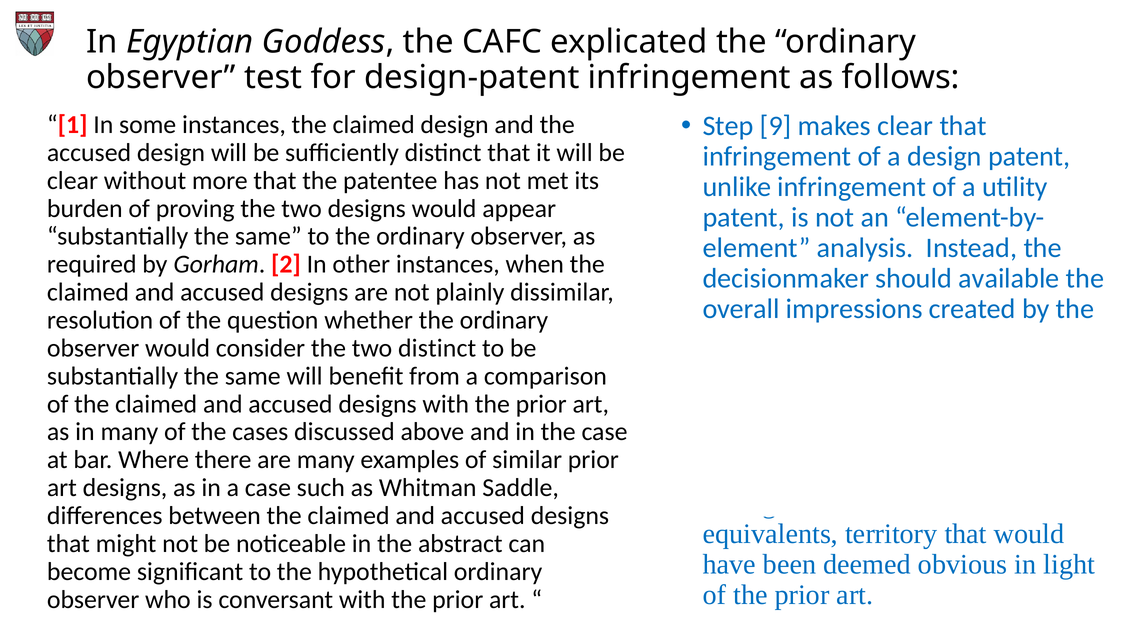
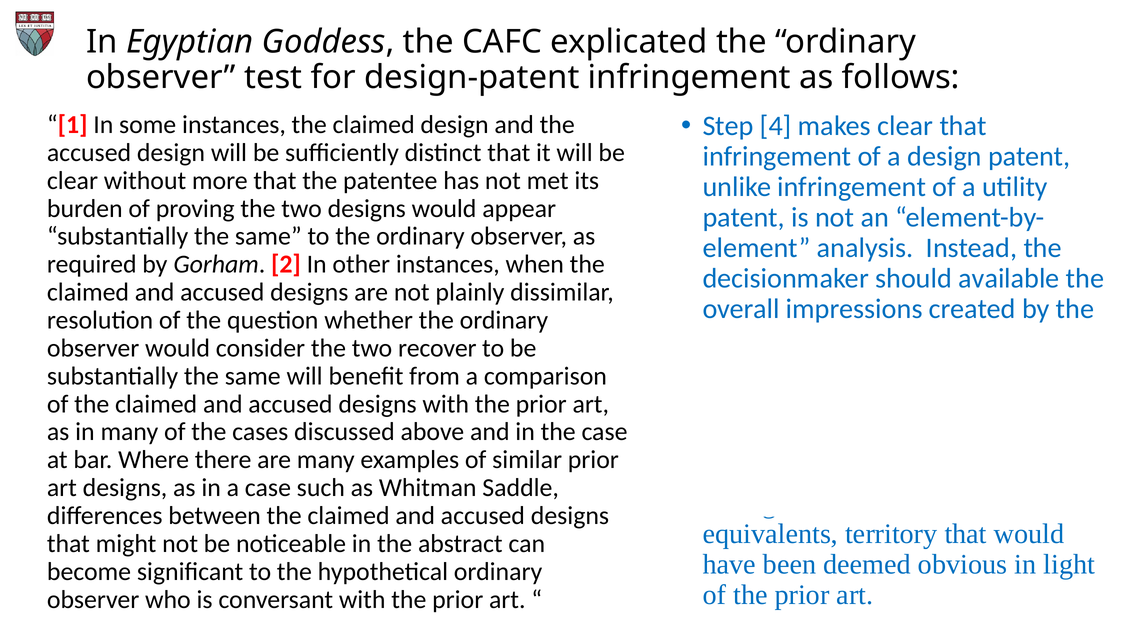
9: 9 -> 4
two distinct: distinct -> recover
